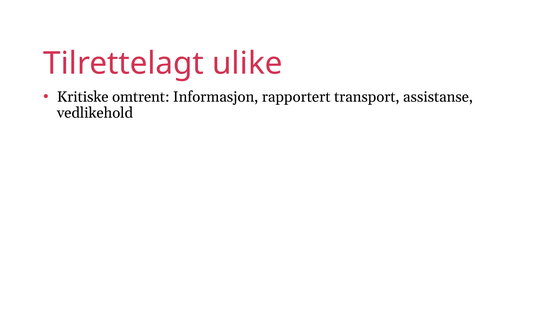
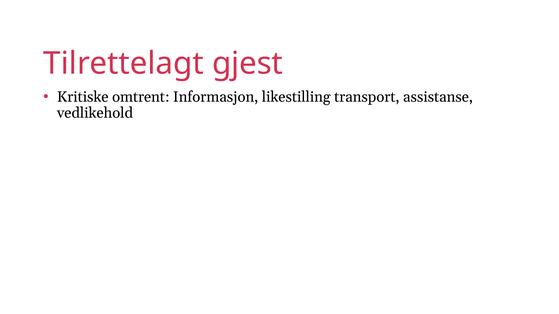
ulike: ulike -> gjest
rapportert: rapportert -> likestilling
